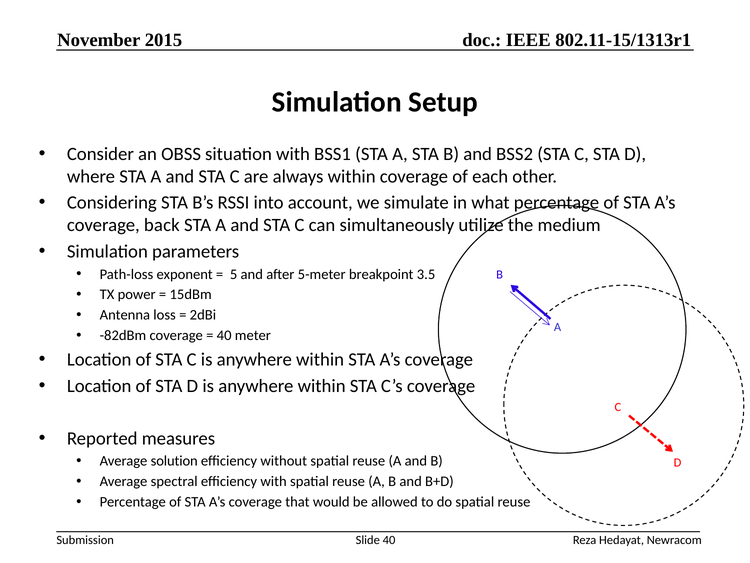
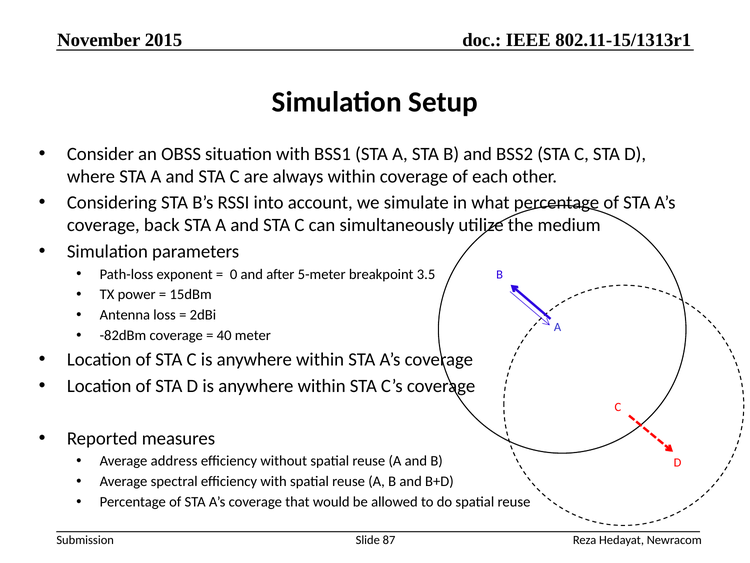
5: 5 -> 0
solution: solution -> address
Slide 40: 40 -> 87
